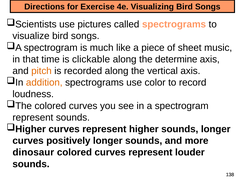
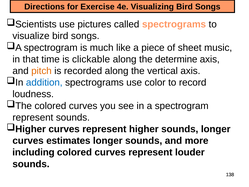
addition colour: orange -> blue
positively: positively -> estimates
dinosaur: dinosaur -> including
